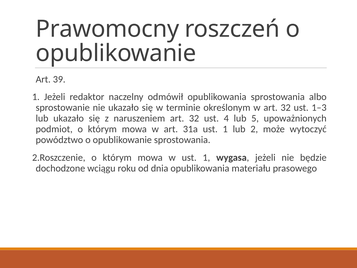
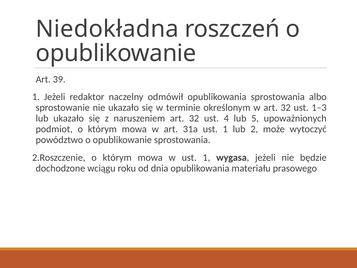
Prawomocny: Prawomocny -> Niedokładna
